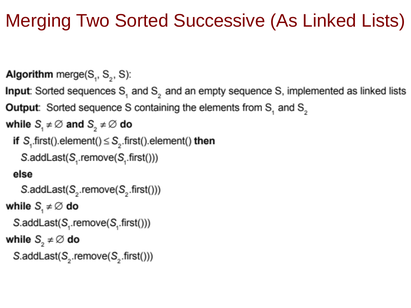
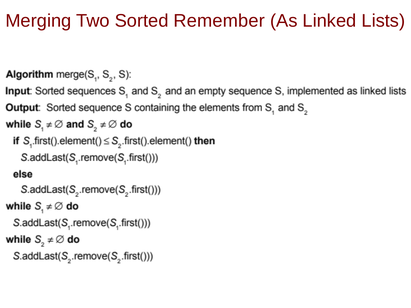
Successive: Successive -> Remember
